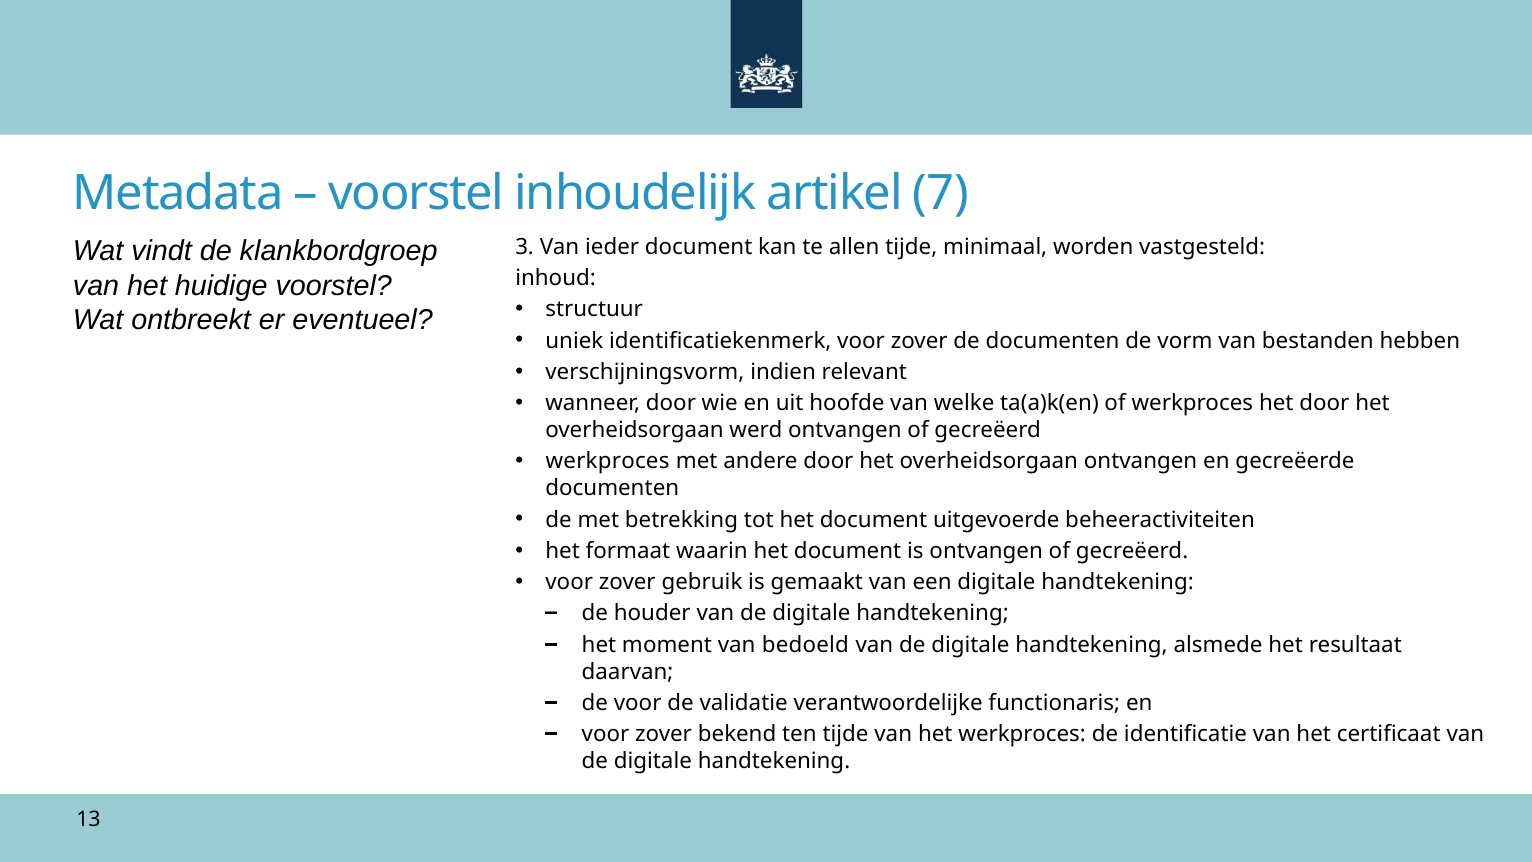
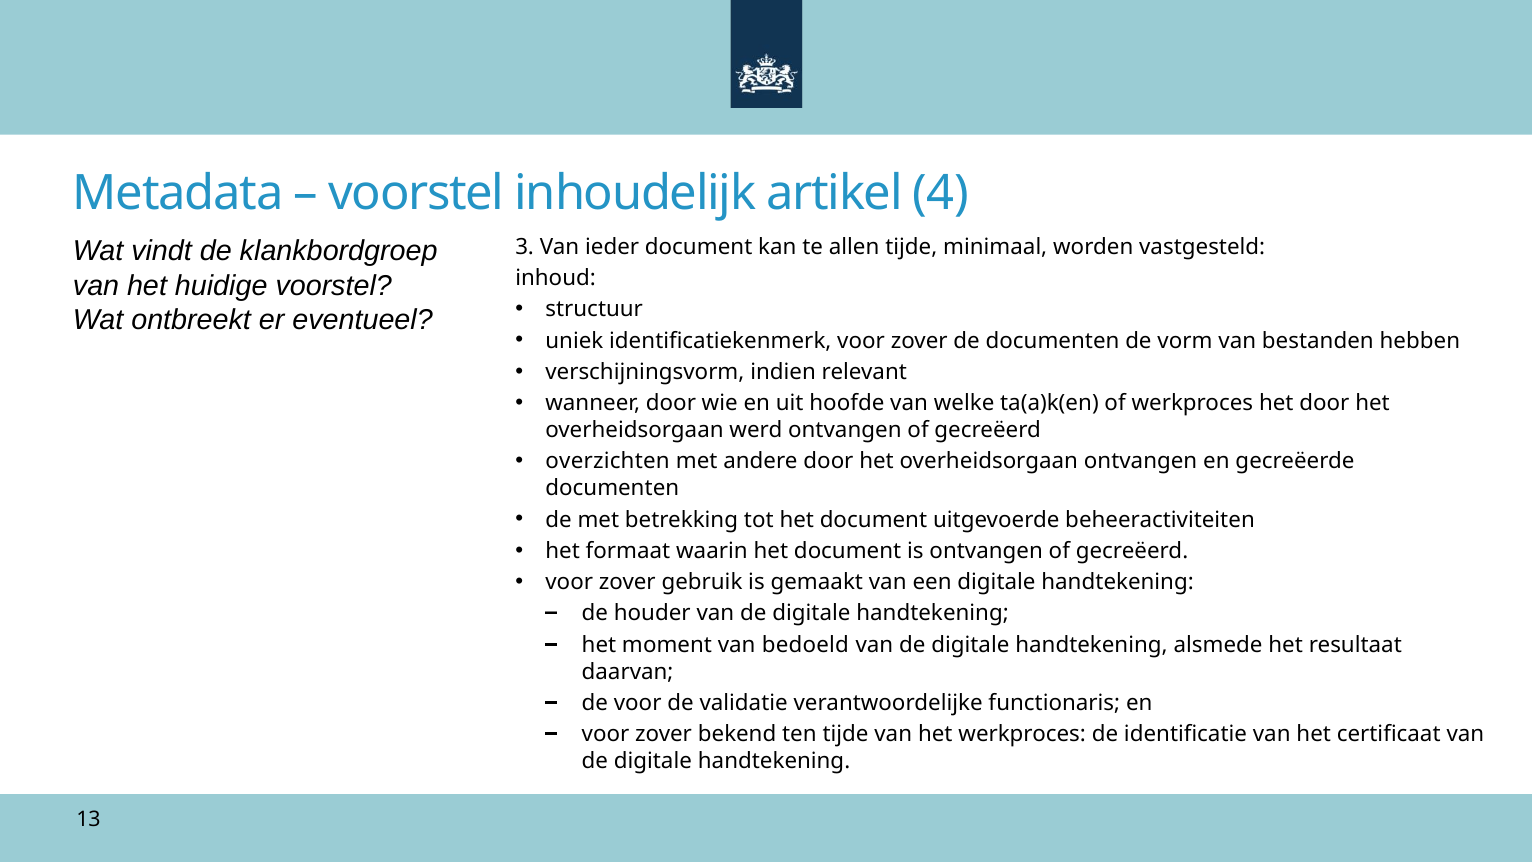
7: 7 -> 4
werkproces at (608, 461): werkproces -> overzichten
